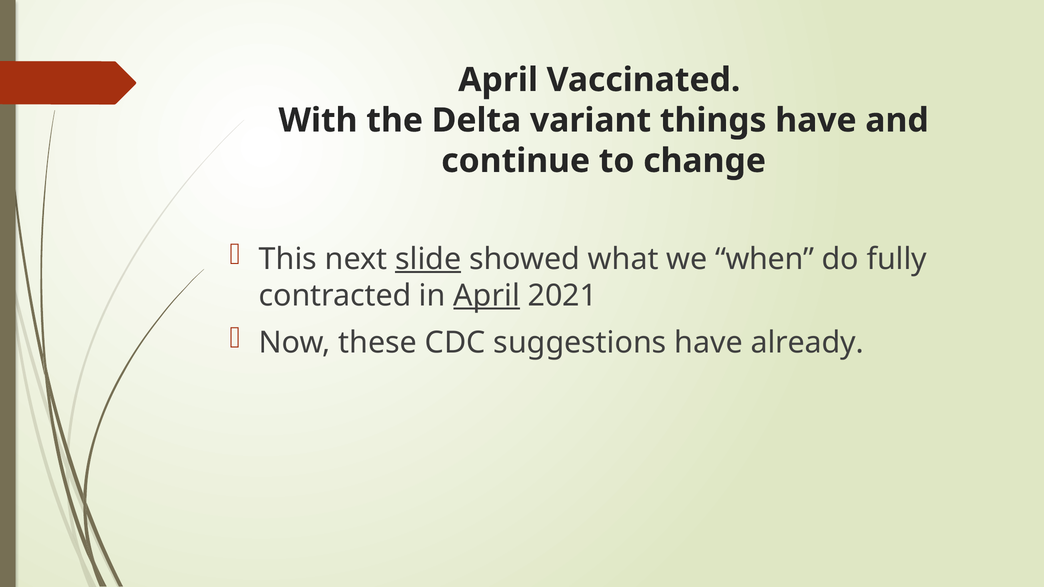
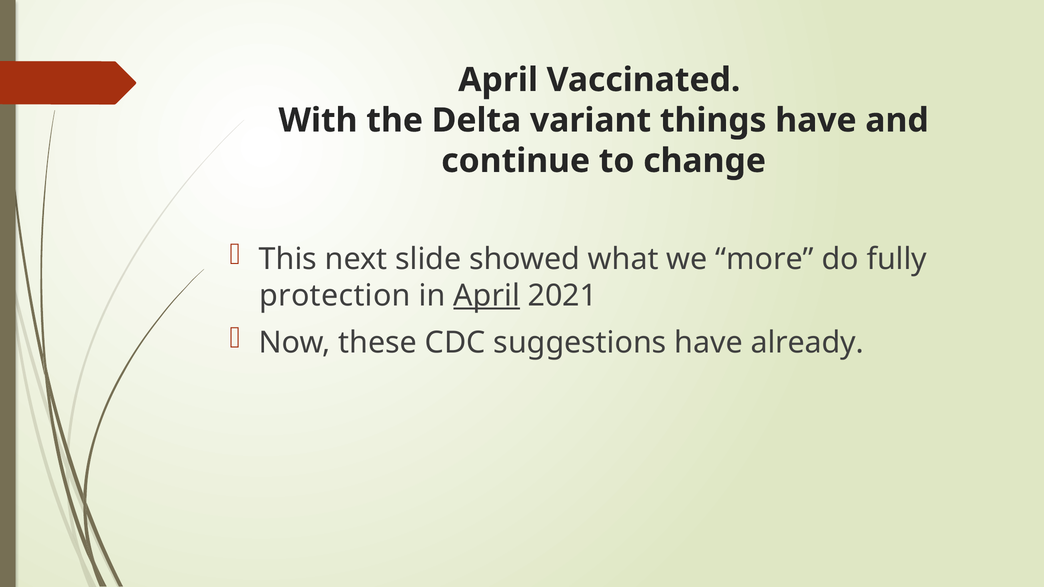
slide underline: present -> none
when: when -> more
contracted: contracted -> protection
